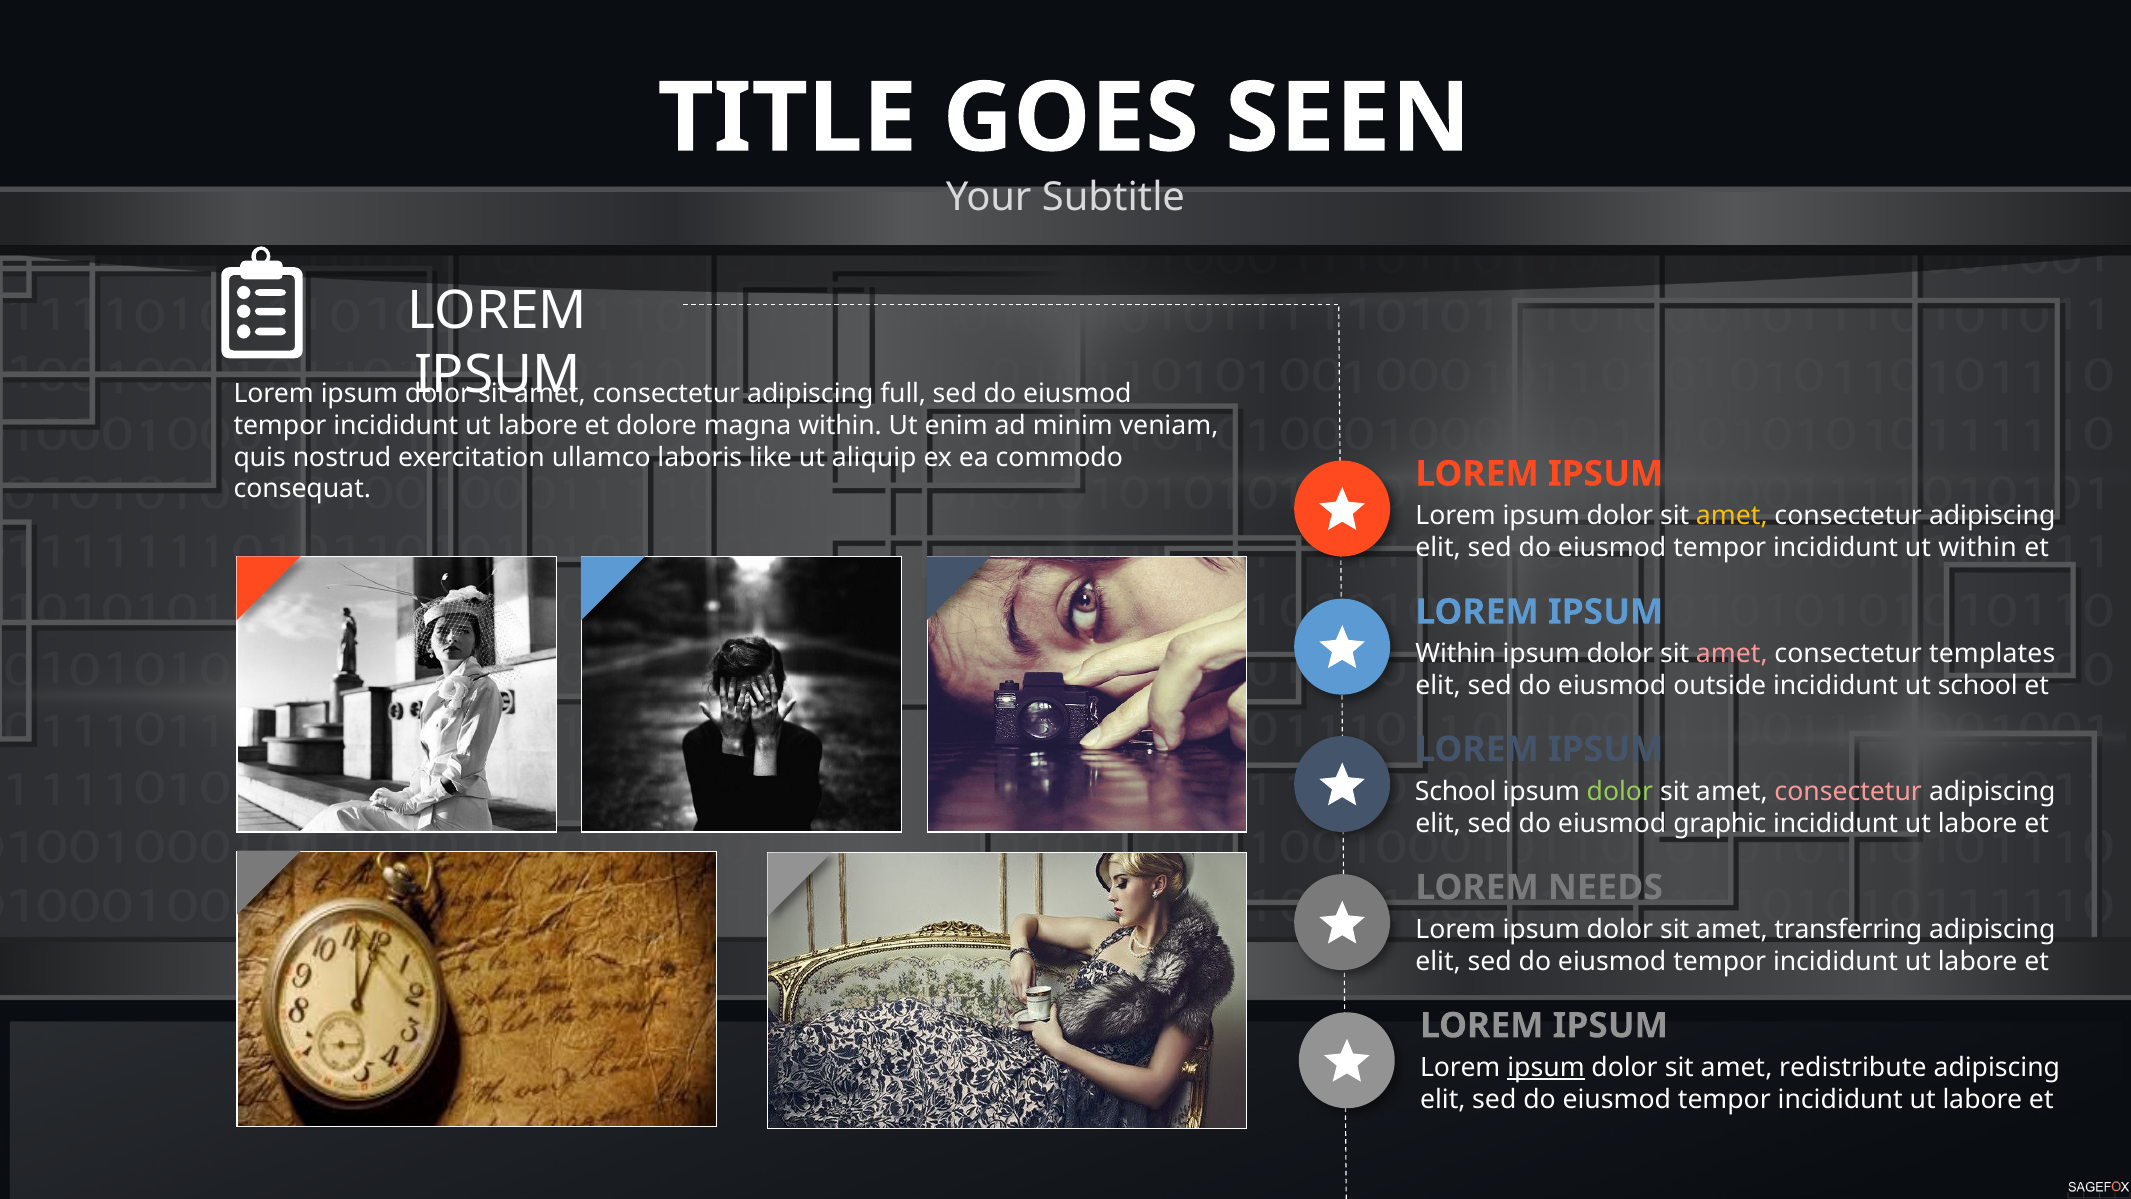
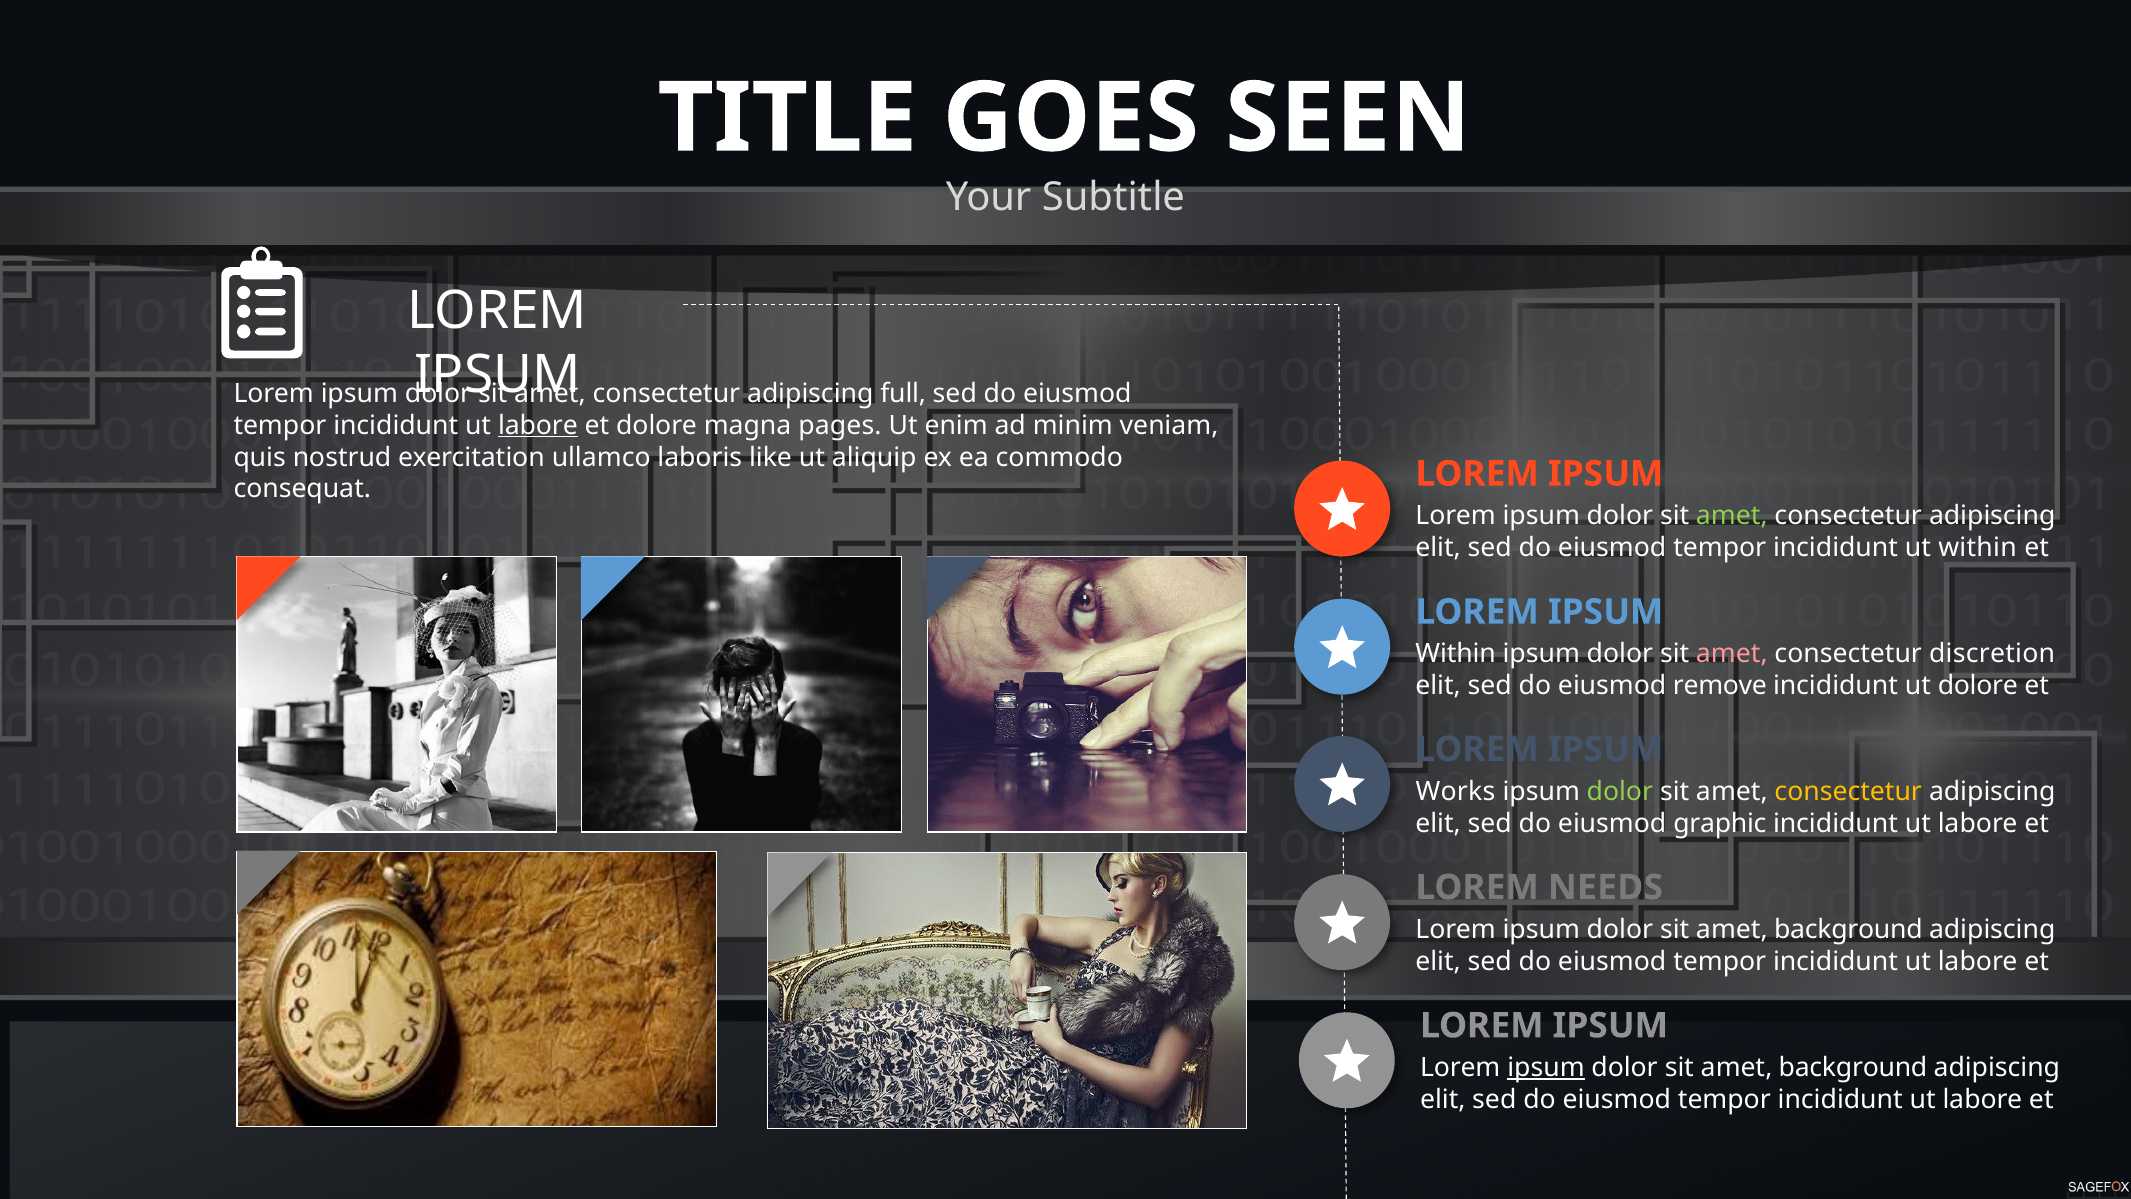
labore at (538, 425) underline: none -> present
magna within: within -> pages
amet at (1732, 516) colour: yellow -> light green
templates: templates -> discretion
outside: outside -> remove
ut school: school -> dolore
School at (1456, 791): School -> Works
consectetur at (1848, 791) colour: pink -> yellow
transferring at (1848, 929): transferring -> background
redistribute at (1853, 1067): redistribute -> background
